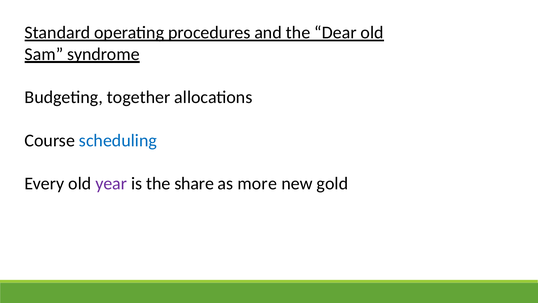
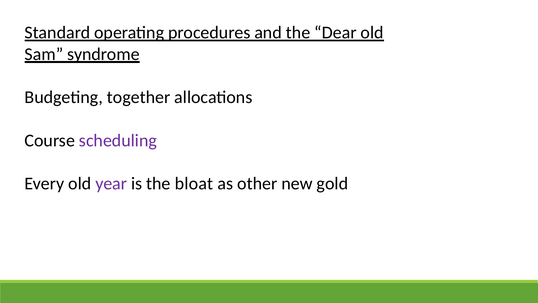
scheduling colour: blue -> purple
share: share -> bloat
more: more -> other
